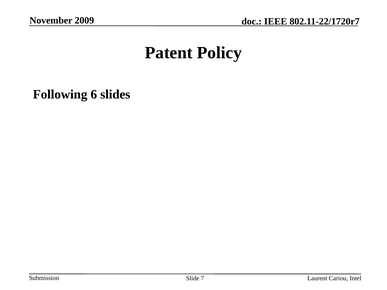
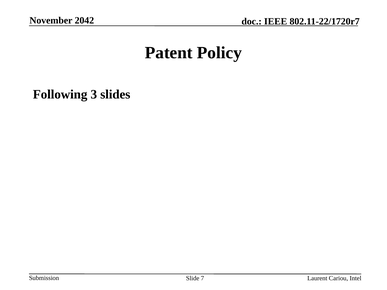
2009: 2009 -> 2042
6: 6 -> 3
